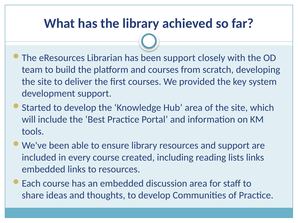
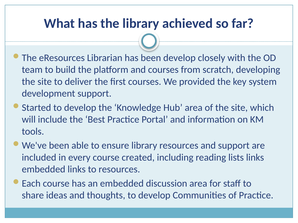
been support: support -> develop
